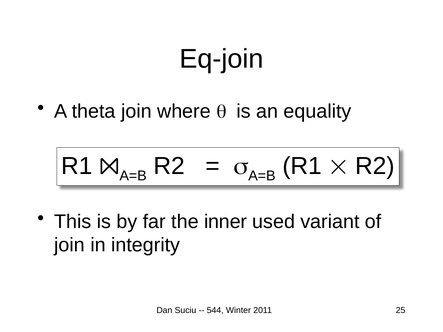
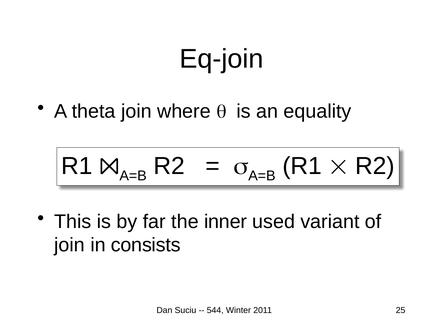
integrity: integrity -> consists
